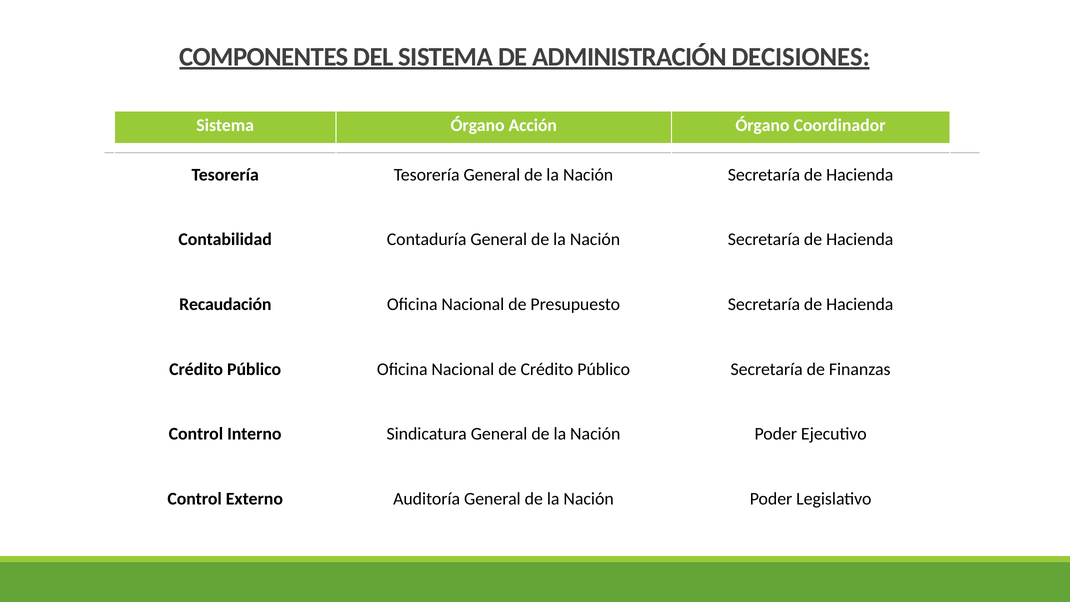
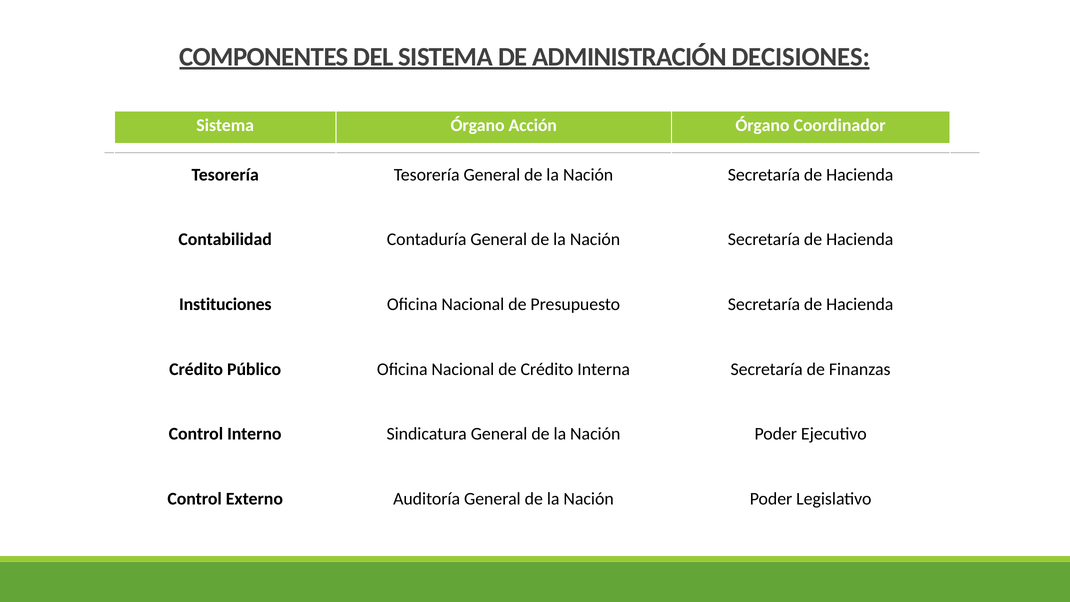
Recaudación: Recaudación -> Instituciones
de Crédito Público: Público -> Interna
